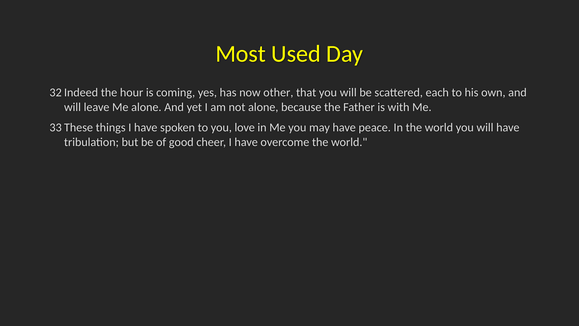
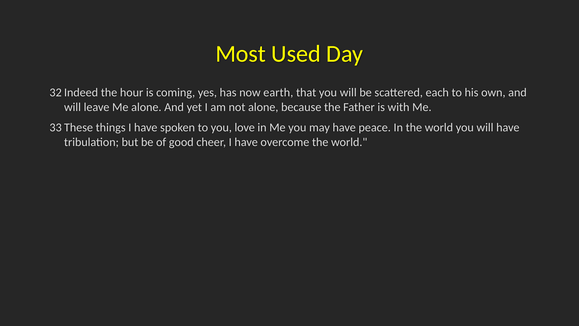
other: other -> earth
